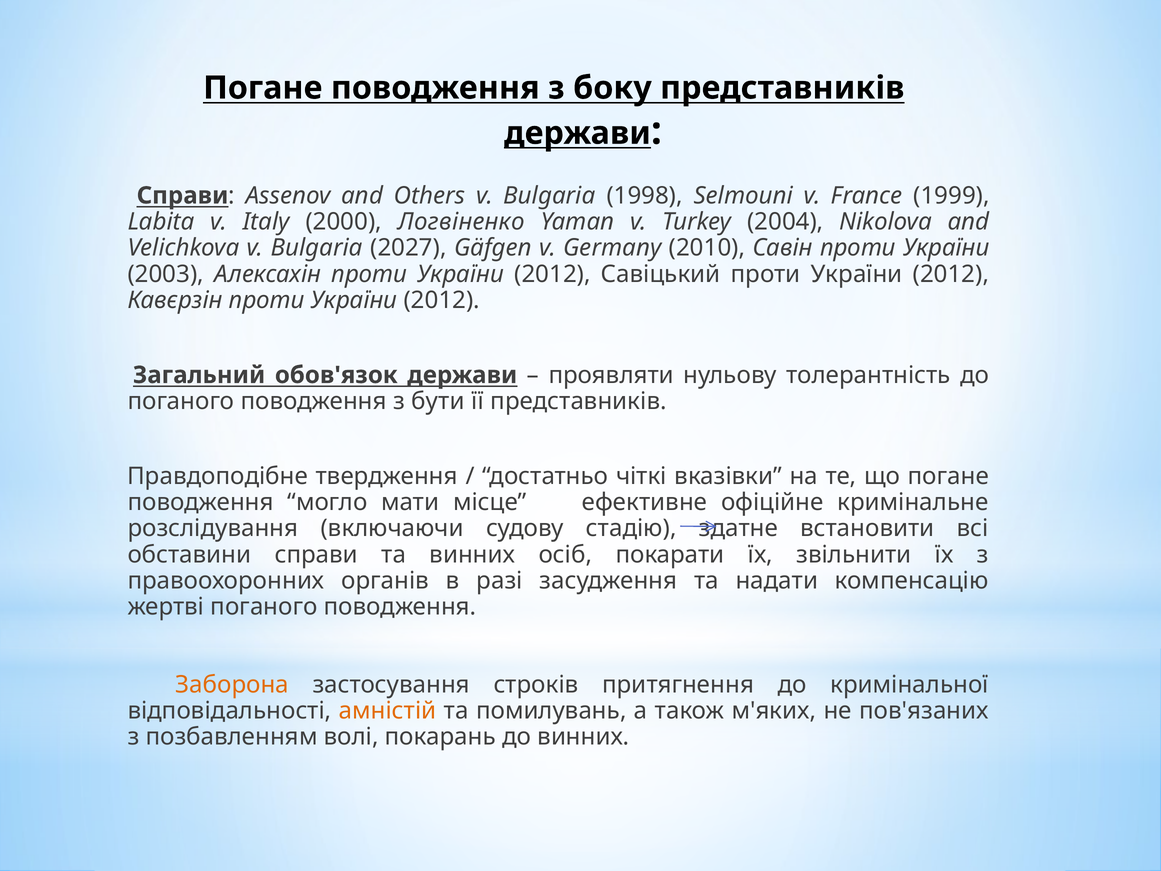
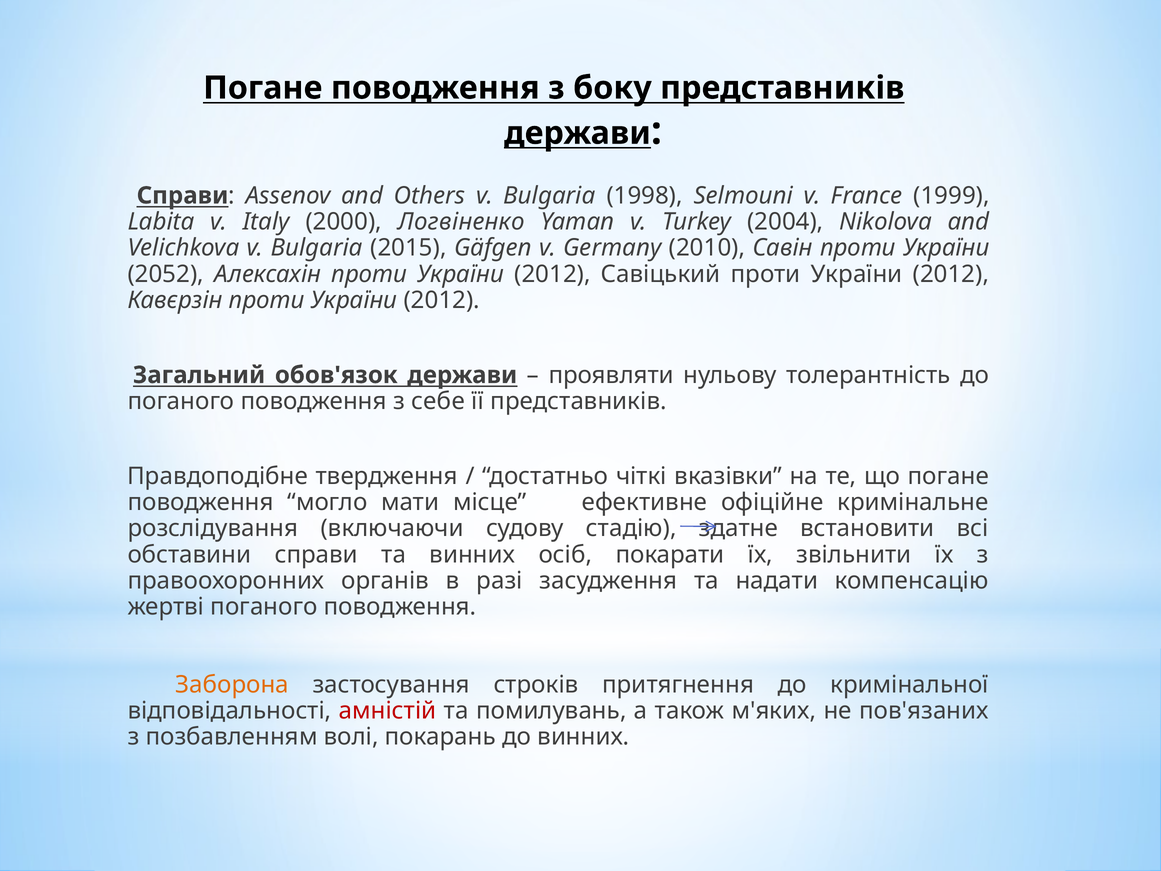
2027: 2027 -> 2015
2003: 2003 -> 2052
бути: бути -> себе
амністій colour: orange -> red
